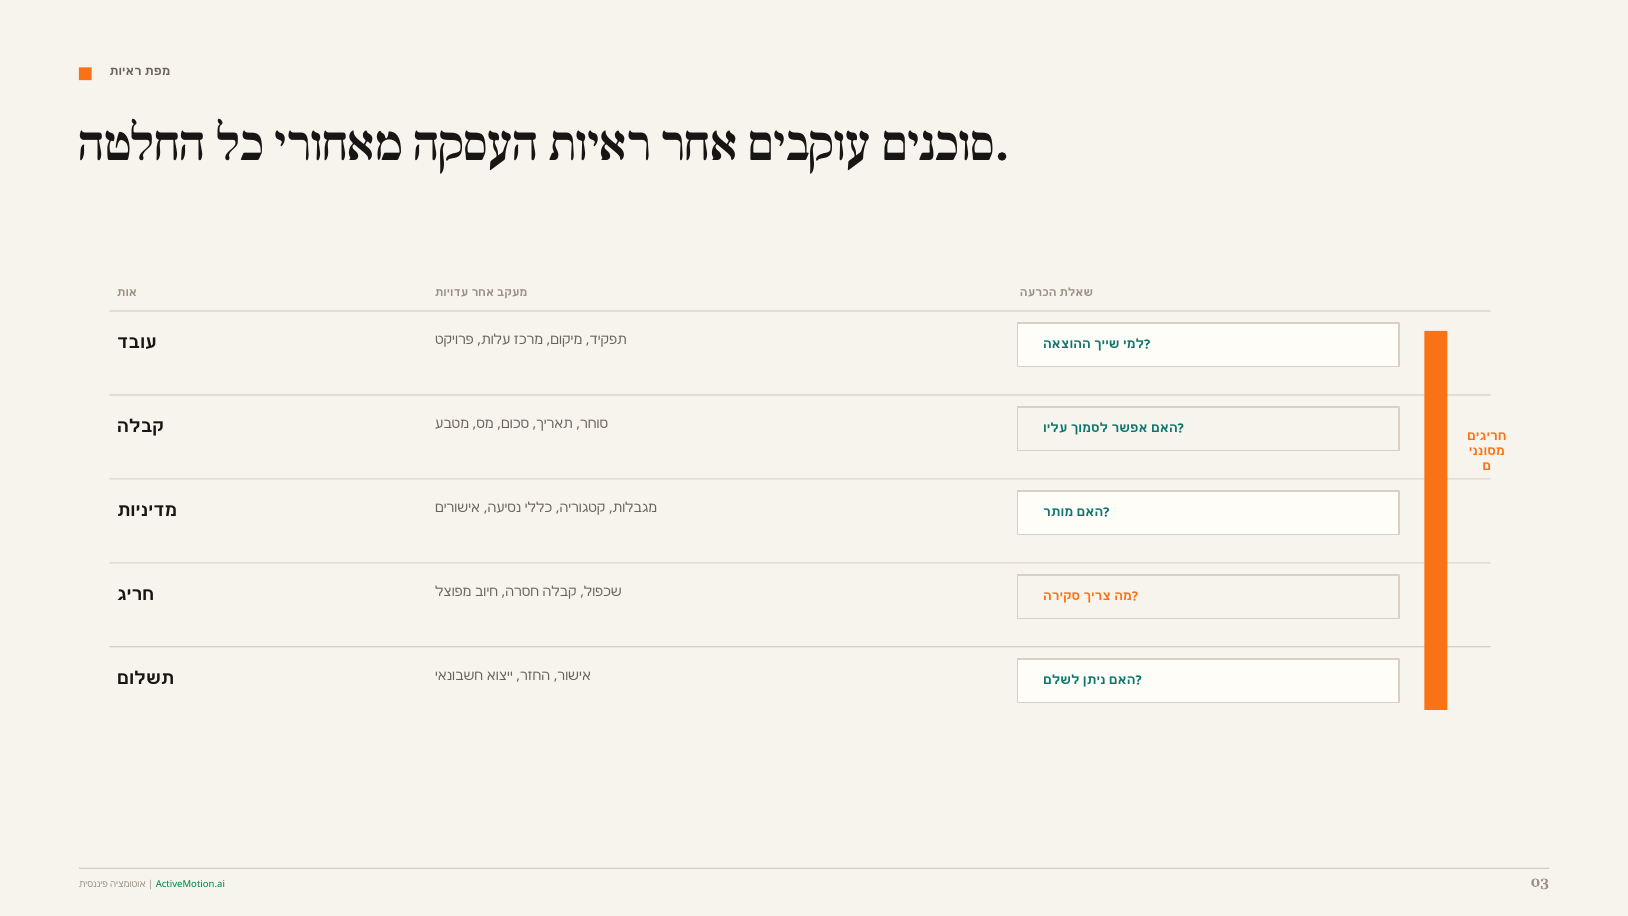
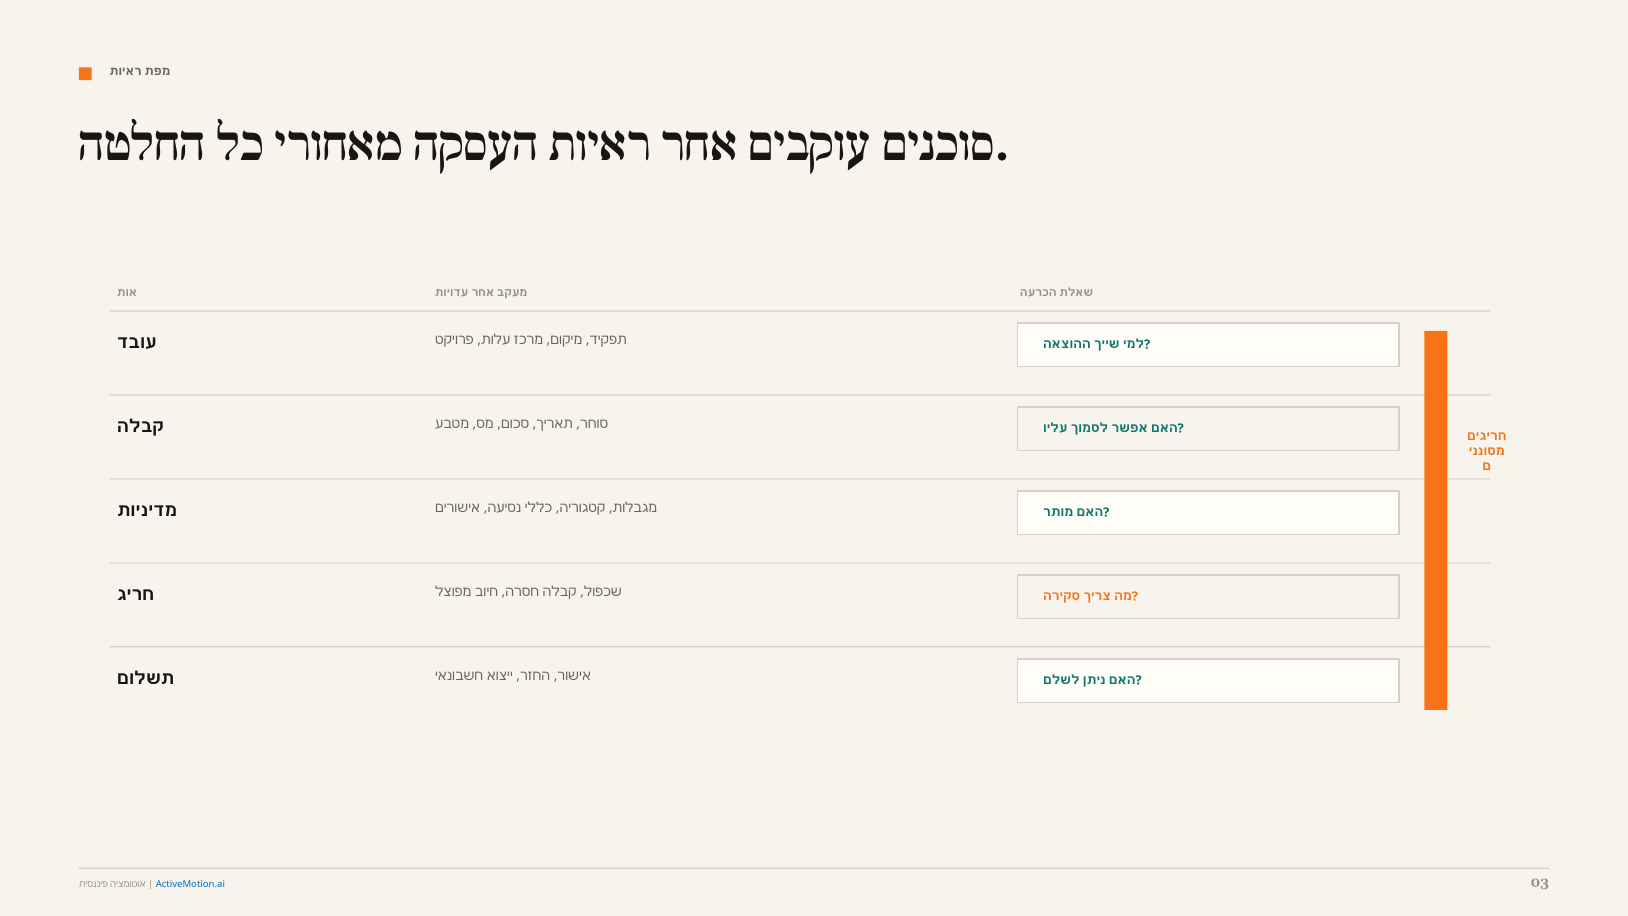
ActiveMotion.ai colour: green -> blue
